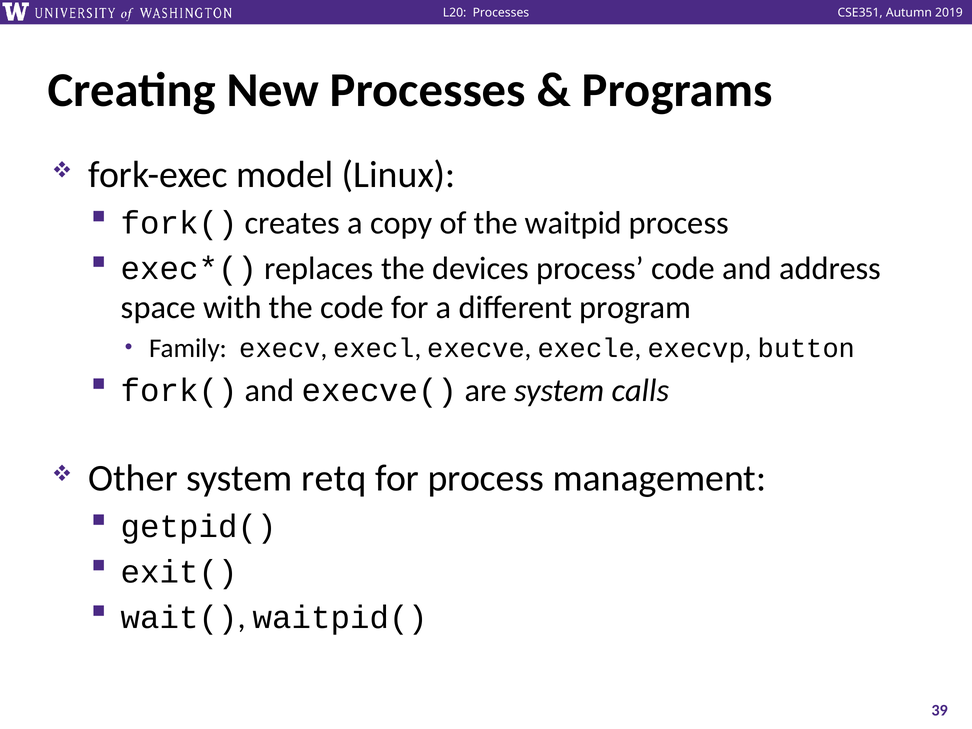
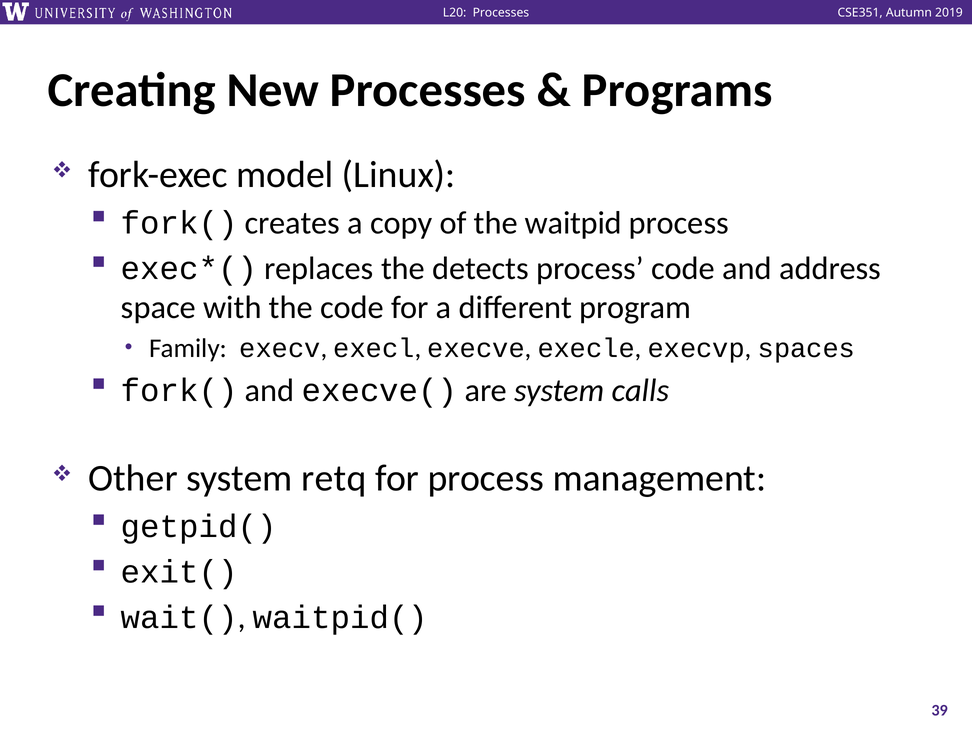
devices: devices -> detects
button: button -> spaces
